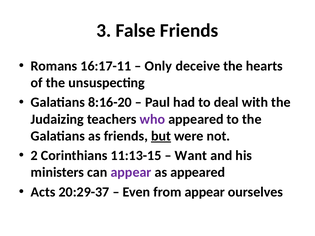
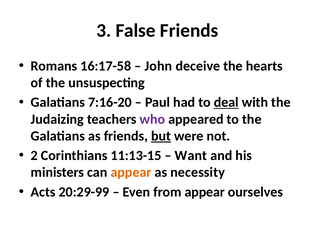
16:17-11: 16:17-11 -> 16:17-58
Only: Only -> John
8:16-20: 8:16-20 -> 7:16-20
deal underline: none -> present
appear at (131, 173) colour: purple -> orange
as appeared: appeared -> necessity
20:29-37: 20:29-37 -> 20:29-99
